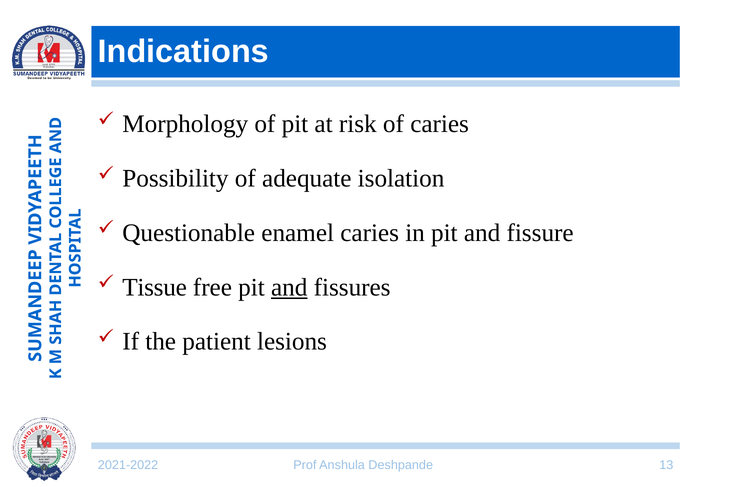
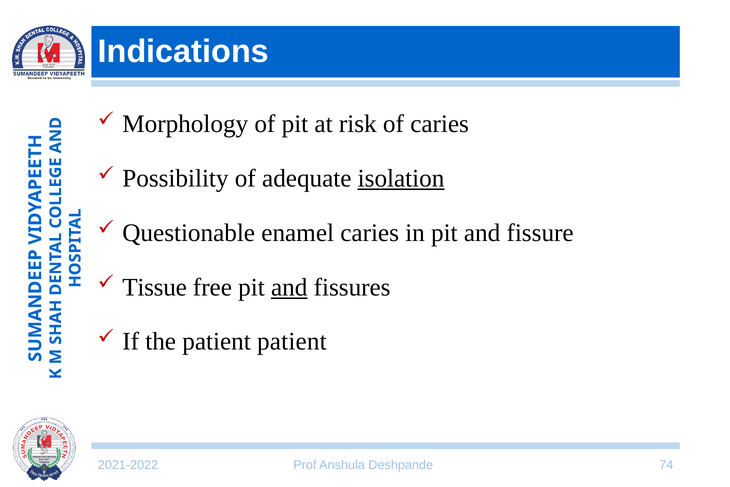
isolation underline: none -> present
patient lesions: lesions -> patient
13: 13 -> 74
